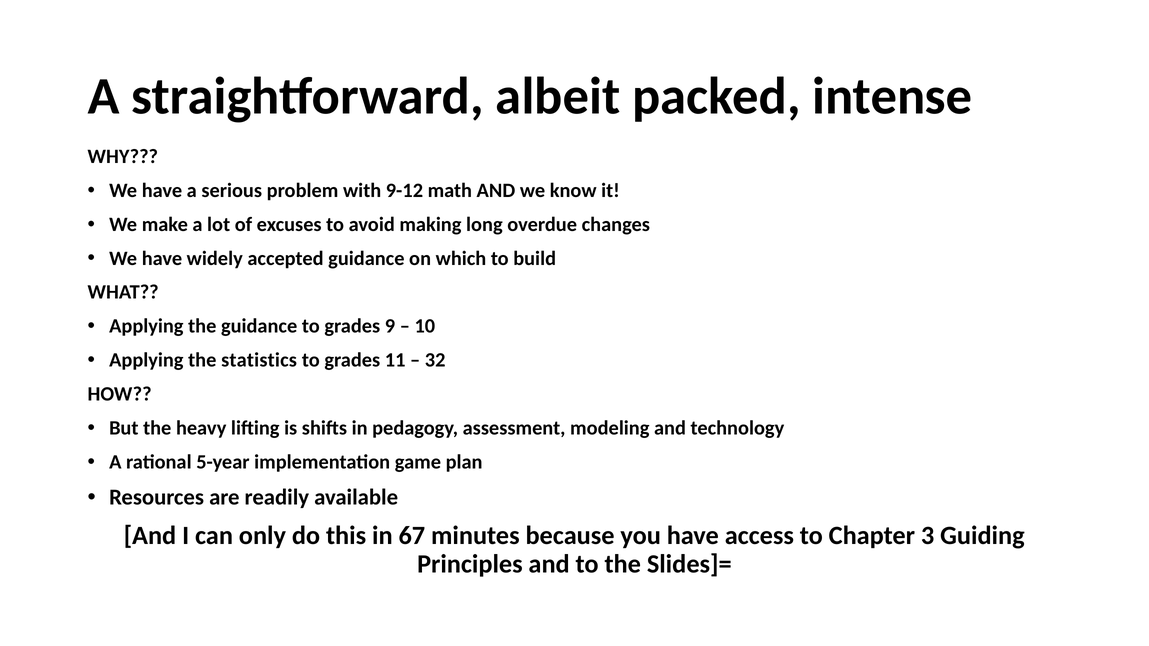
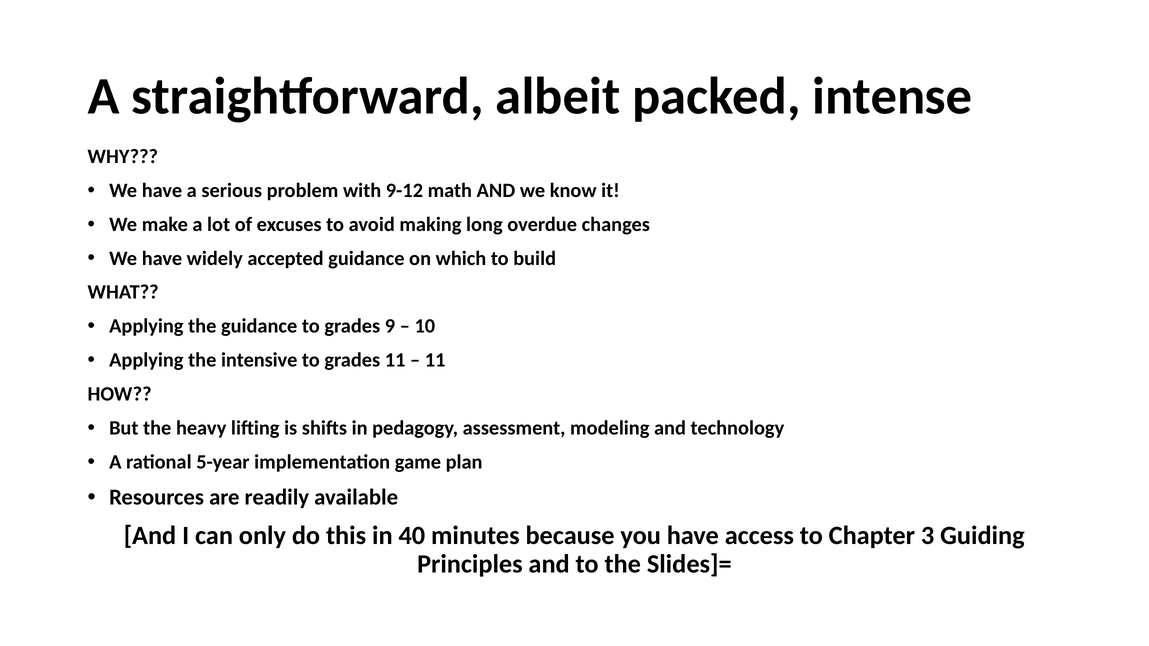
statistics: statistics -> intensive
32 at (435, 360): 32 -> 11
67: 67 -> 40
